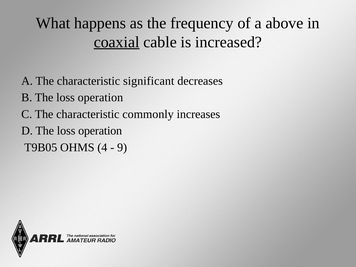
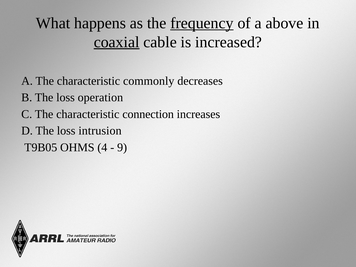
frequency underline: none -> present
significant: significant -> commonly
commonly: commonly -> connection
D The loss operation: operation -> intrusion
